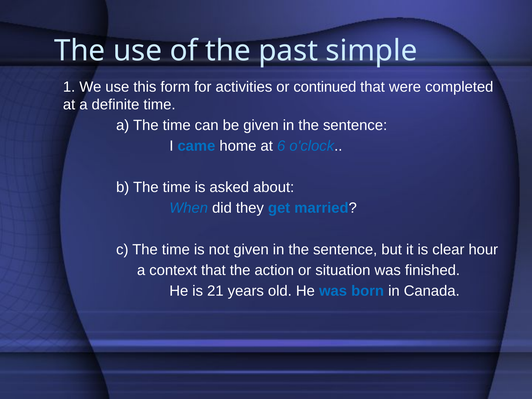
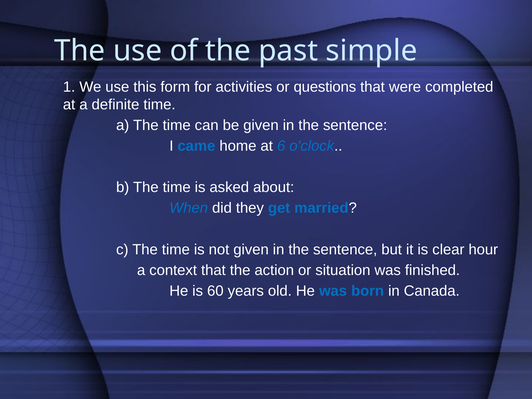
continued: continued -> questions
21: 21 -> 60
